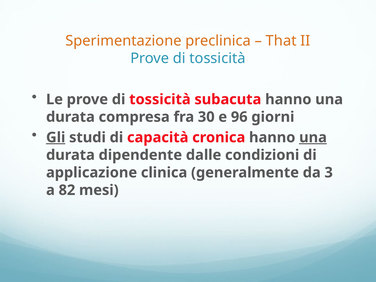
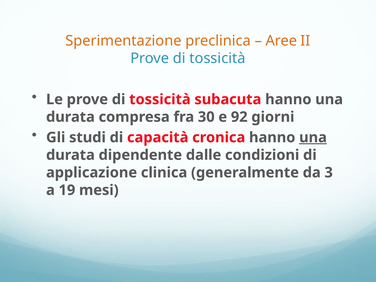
That: That -> Aree
96: 96 -> 92
Gli underline: present -> none
82: 82 -> 19
